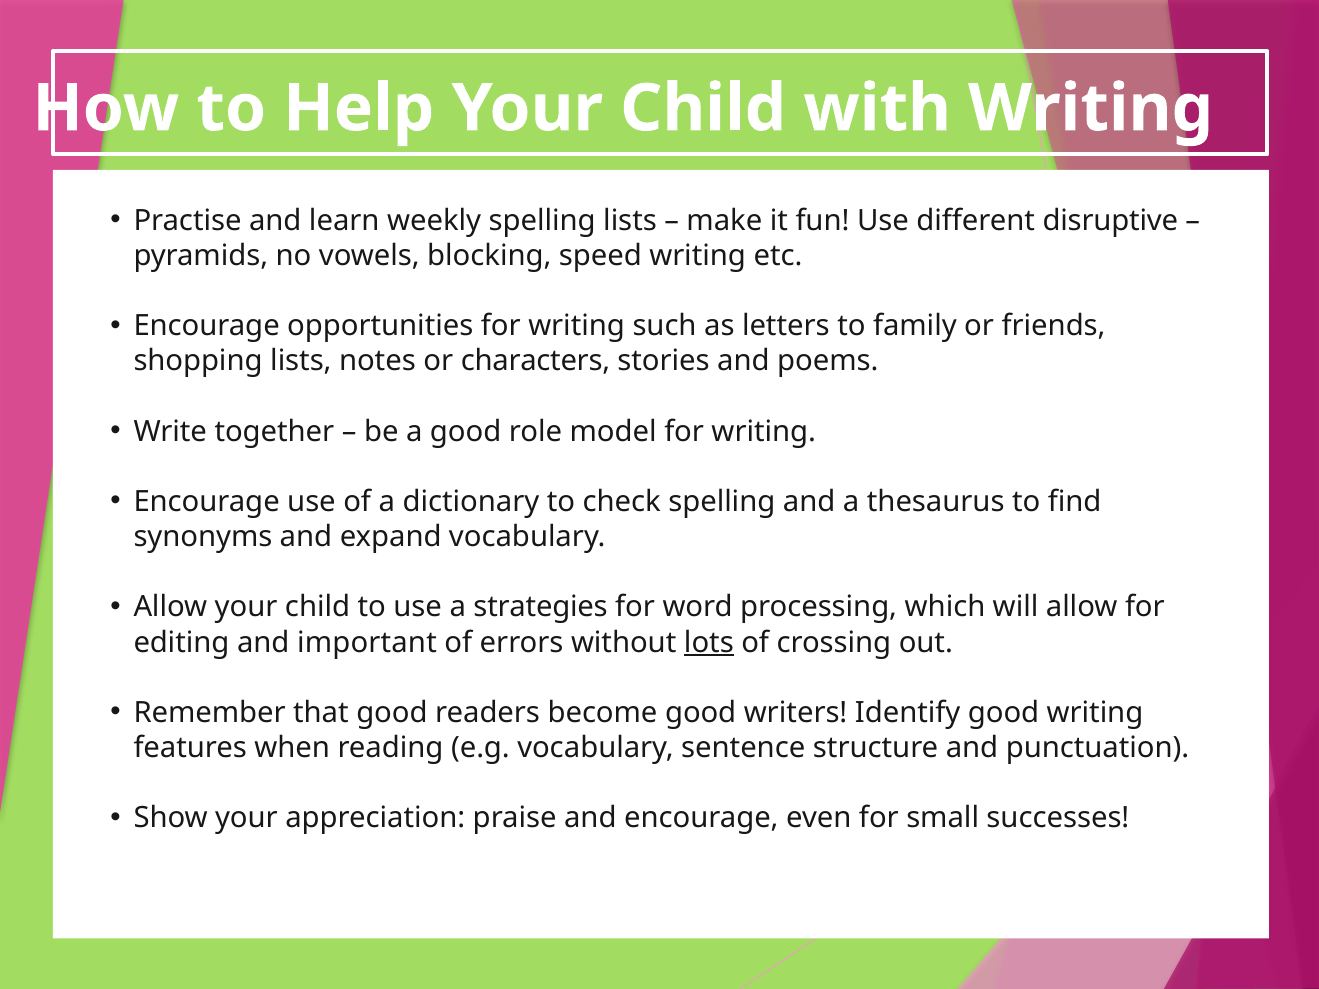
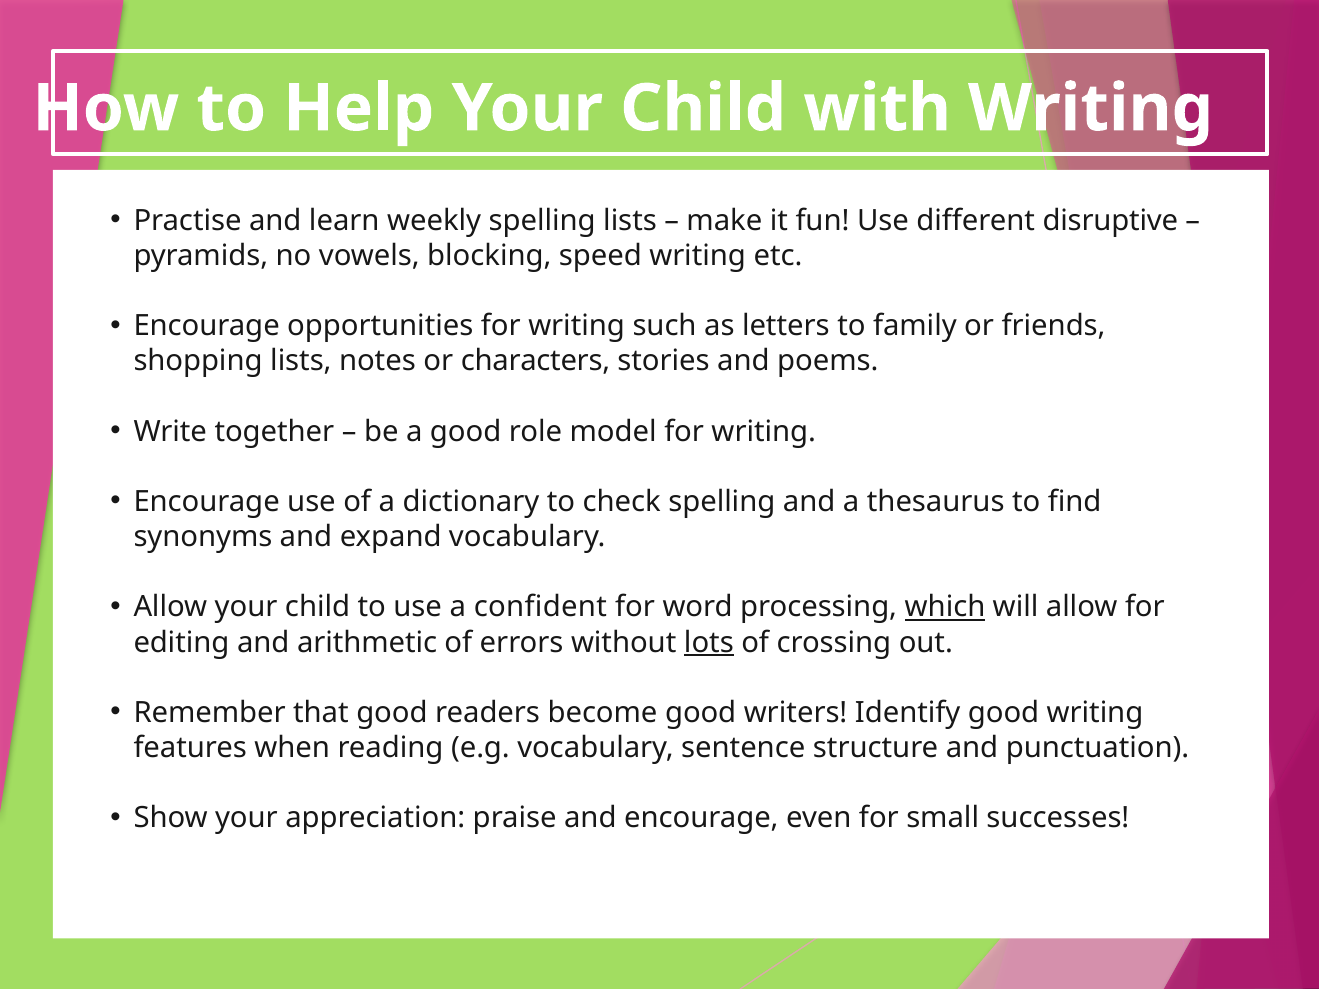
strategies: strategies -> confident
which underline: none -> present
important: important -> arithmetic
